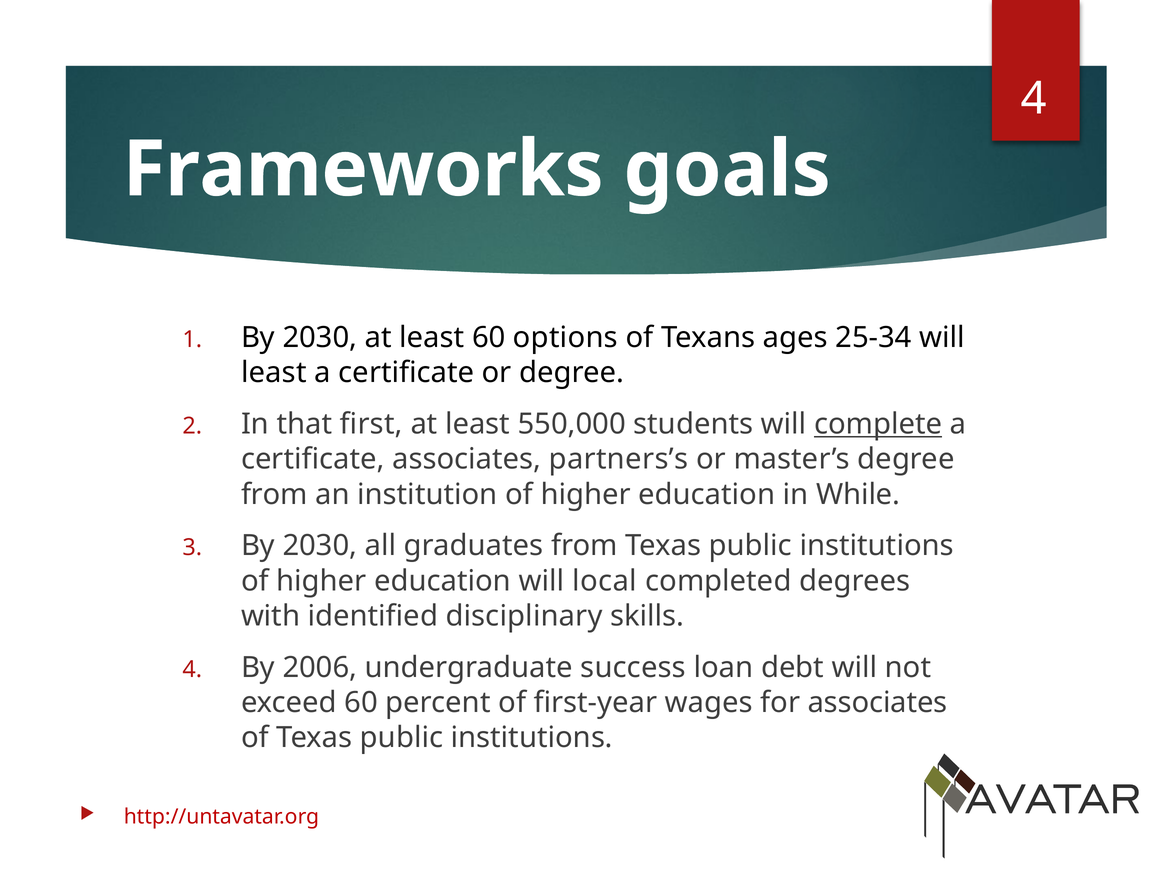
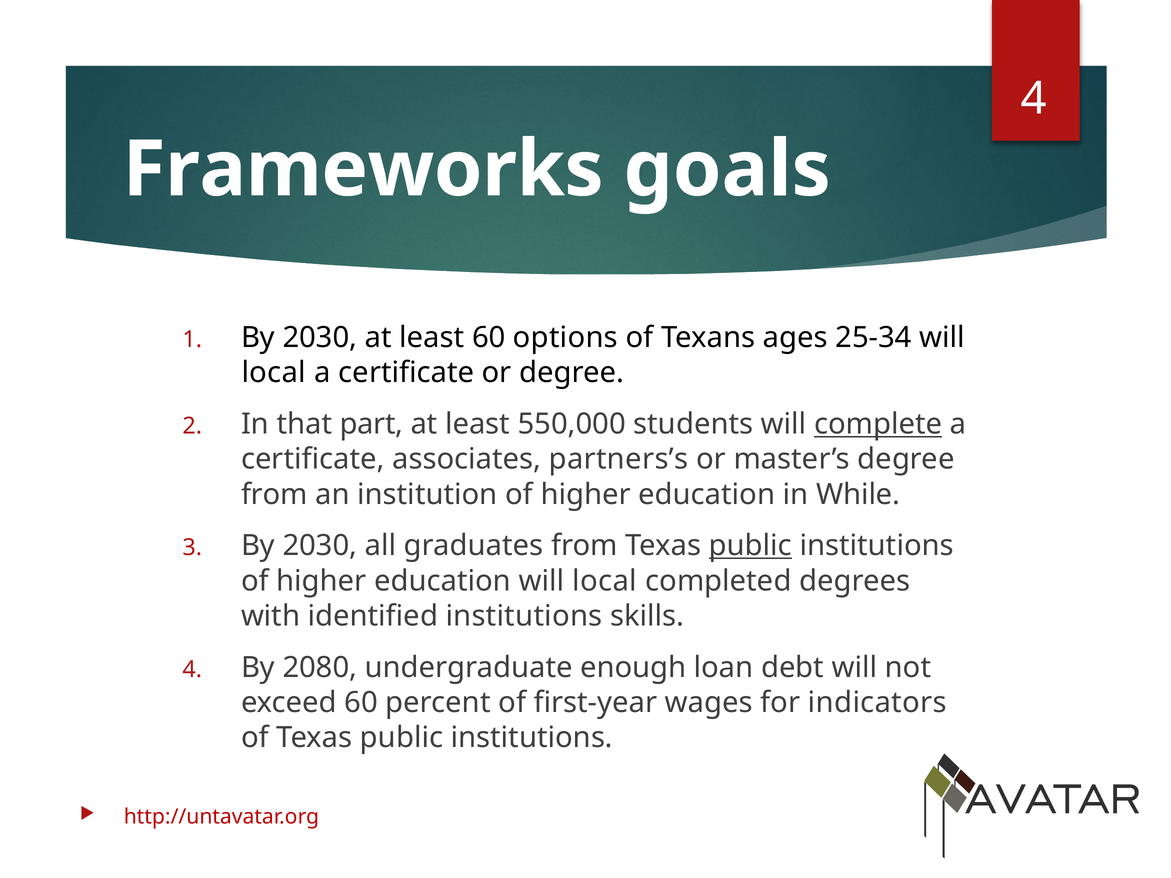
least at (274, 373): least -> local
first: first -> part
public at (750, 546) underline: none -> present
identified disciplinary: disciplinary -> institutions
2006: 2006 -> 2080
success: success -> enough
for associates: associates -> indicators
